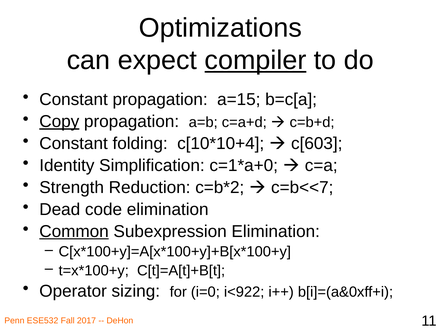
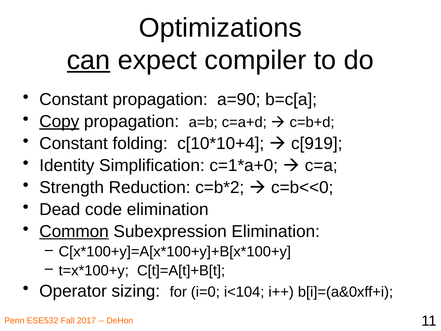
can underline: none -> present
compiler underline: present -> none
a=15: a=15 -> a=90
c[603: c[603 -> c[919
c=b<<7: c=b<<7 -> c=b<<0
i<922: i<922 -> i<104
